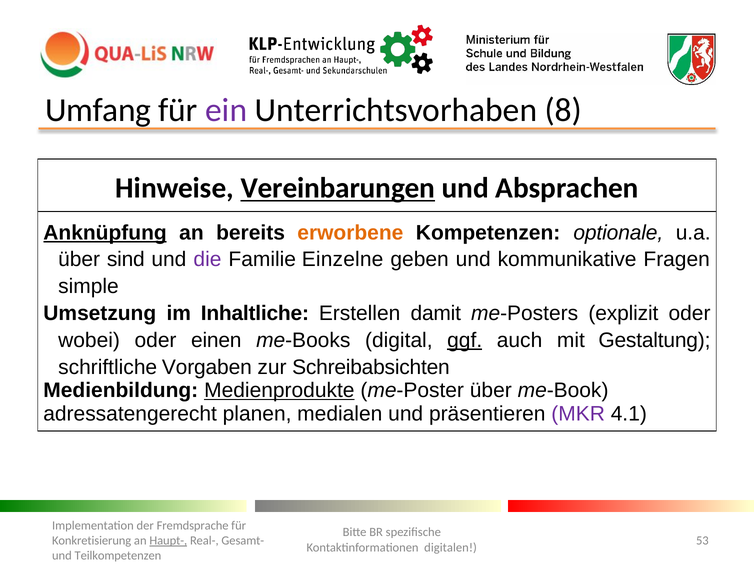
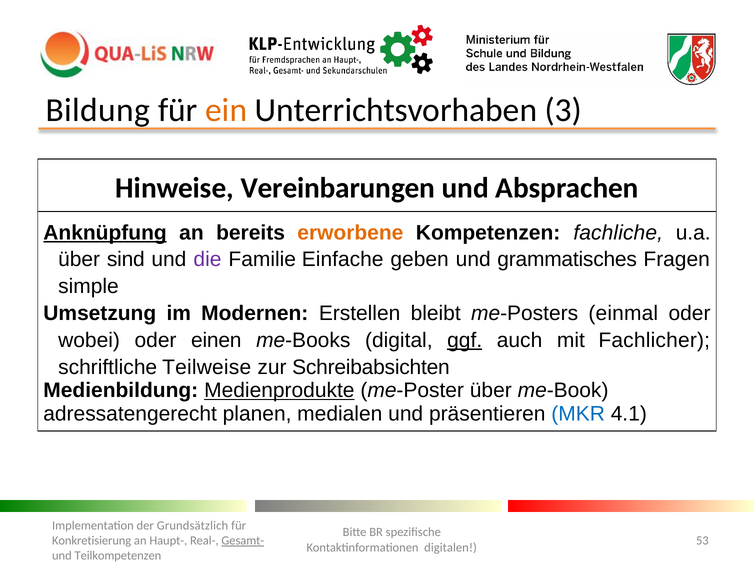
Umfang: Umfang -> Bildung
ein colour: purple -> orange
8: 8 -> 3
Vereinbarungen underline: present -> none
optionale: optionale -> fachliche
Einzelne: Einzelne -> Einfache
kommunikative: kommunikative -> grammatisches
Inhaltliche: Inhaltliche -> Modernen
damit: damit -> bleibt
explizit: explizit -> einmal
Gestaltung: Gestaltung -> Fachlicher
Vorgaben: Vorgaben -> Teilweise
MKR colour: purple -> blue
Fremdsprache: Fremdsprache -> Grundsätzlich
Haupt- underline: present -> none
Gesamt- underline: none -> present
